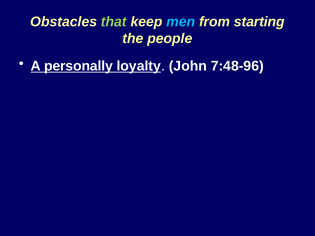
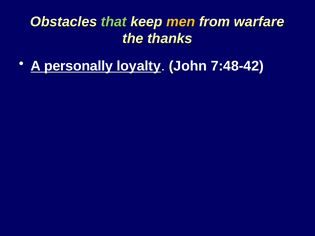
men colour: light blue -> yellow
starting: starting -> warfare
people: people -> thanks
7:48-96: 7:48-96 -> 7:48-42
